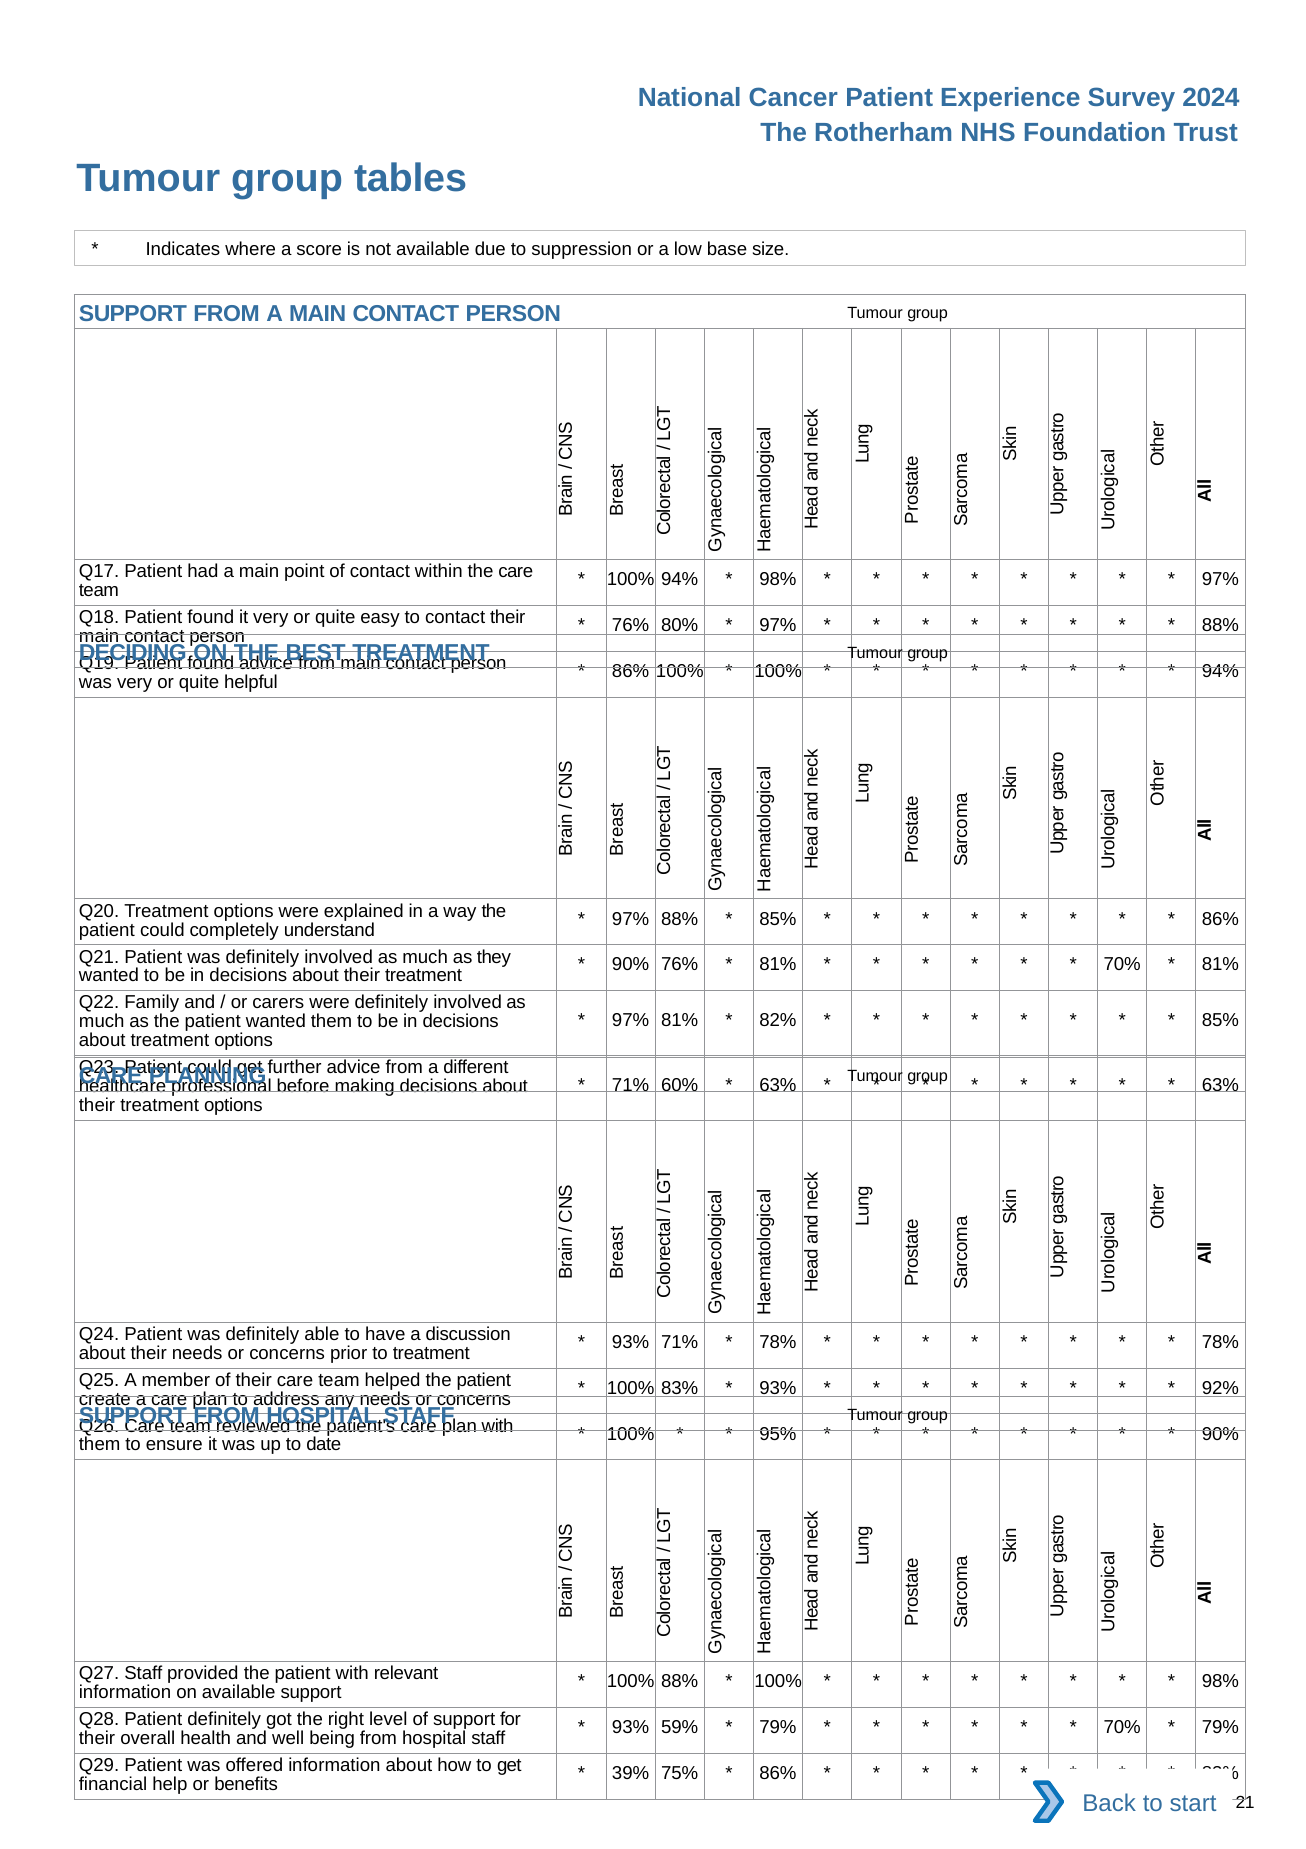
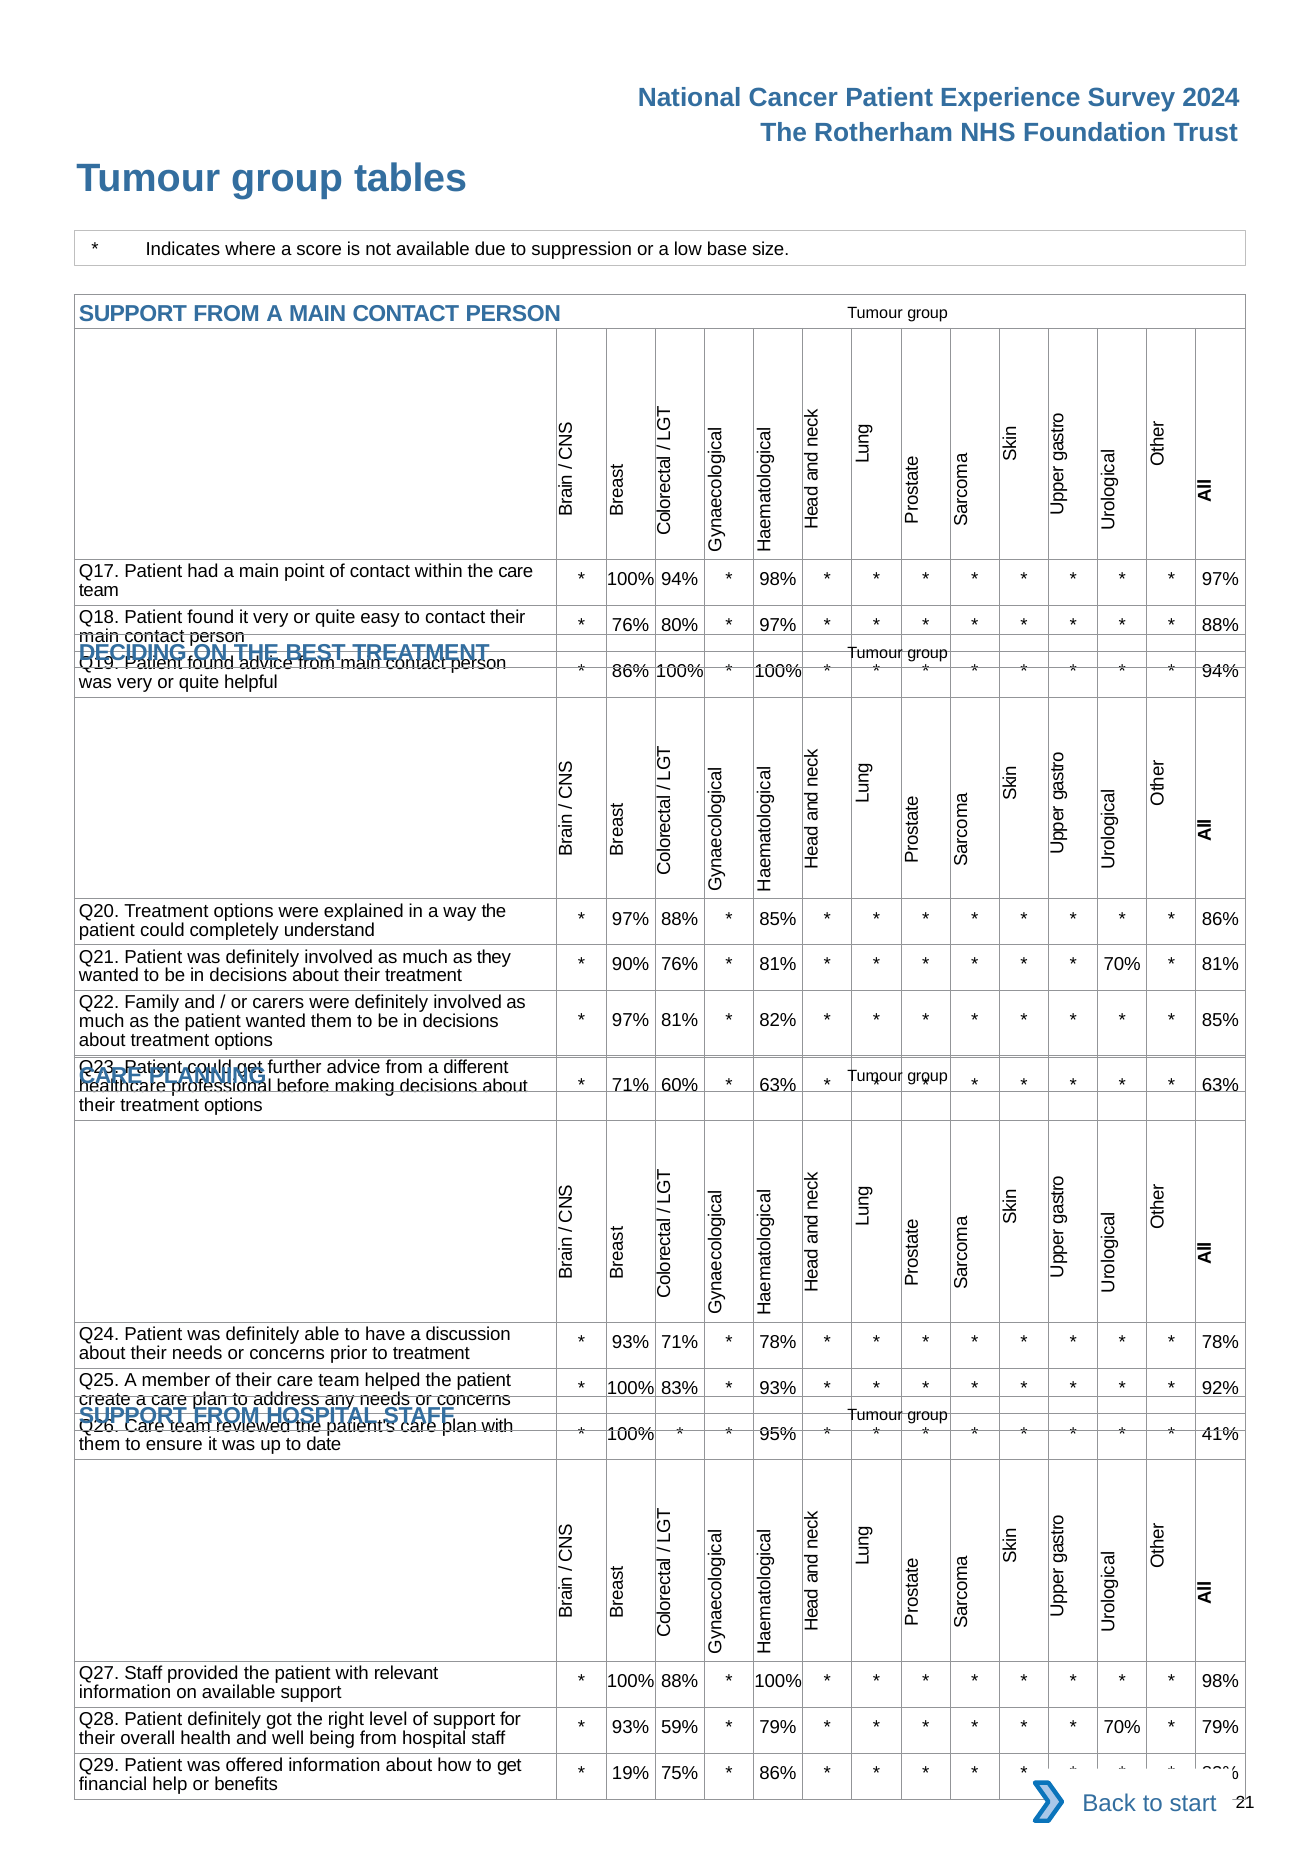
90% at (1220, 1433): 90% -> 41%
39%: 39% -> 19%
